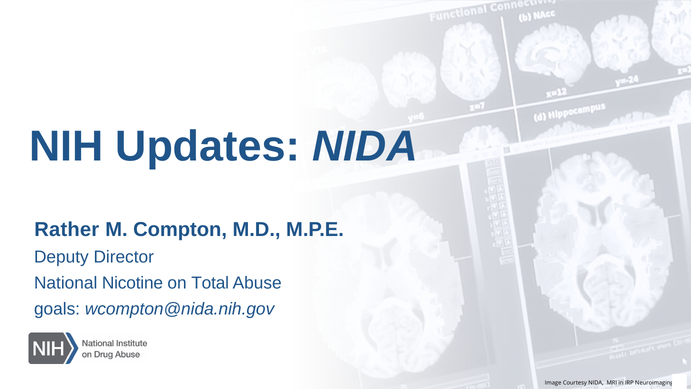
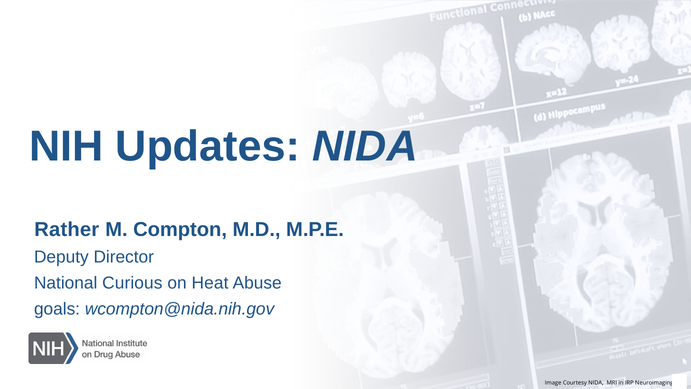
Nicotine: Nicotine -> Curious
Total: Total -> Heat
